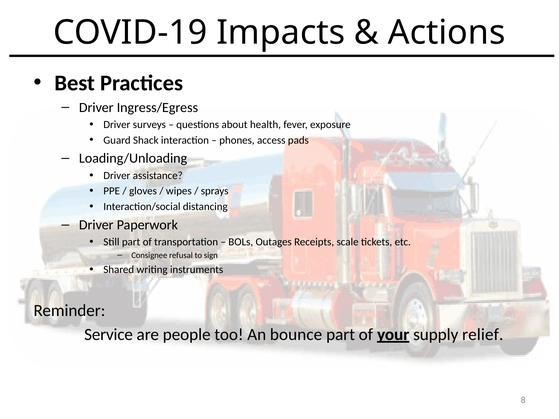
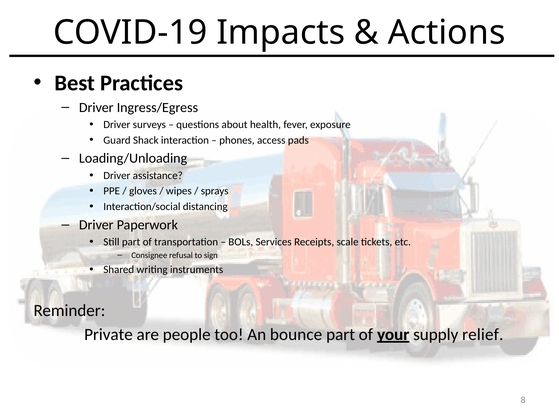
Outages: Outages -> Services
Service: Service -> Private
